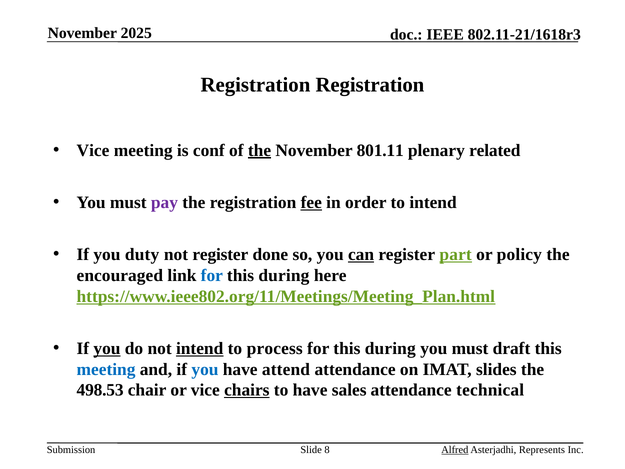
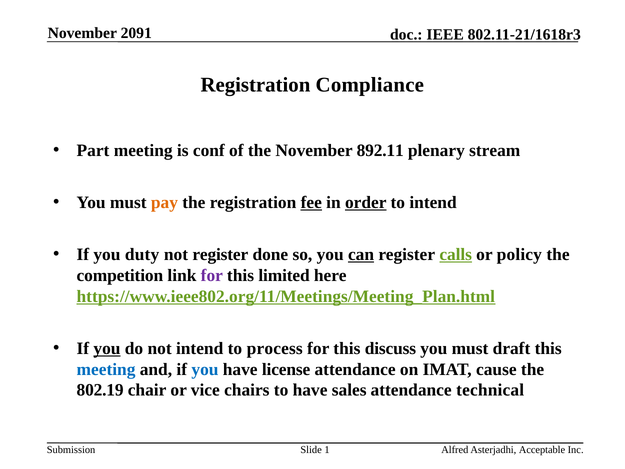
2025: 2025 -> 2091
Registration Registration: Registration -> Compliance
Vice at (93, 150): Vice -> Part
the at (259, 150) underline: present -> none
801.11: 801.11 -> 892.11
related: related -> stream
pay colour: purple -> orange
order underline: none -> present
part: part -> calls
encouraged: encouraged -> competition
for at (212, 275) colour: blue -> purple
during at (284, 275): during -> limited
intend at (200, 348) underline: present -> none
during at (390, 348): during -> discuss
attend: attend -> license
slides: slides -> cause
498.53: 498.53 -> 802.19
chairs underline: present -> none
8: 8 -> 1
Alfred underline: present -> none
Represents: Represents -> Acceptable
